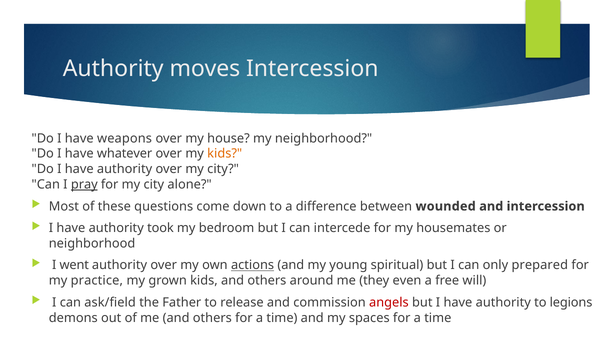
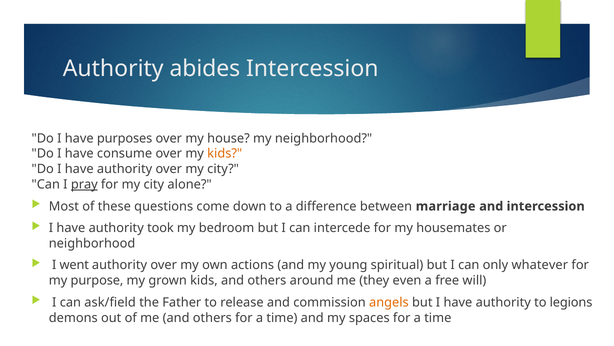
moves: moves -> abides
weapons: weapons -> purposes
whatever: whatever -> consume
wounded: wounded -> marriage
actions underline: present -> none
prepared: prepared -> whatever
practice: practice -> purpose
angels colour: red -> orange
